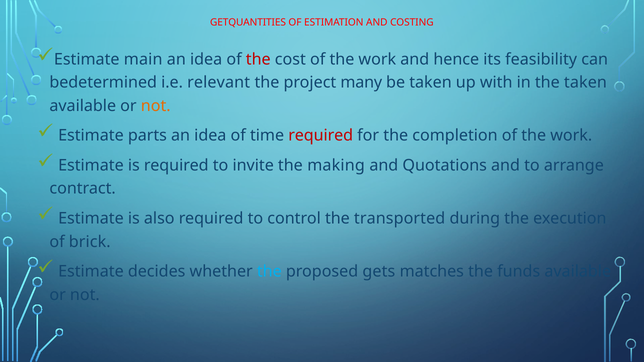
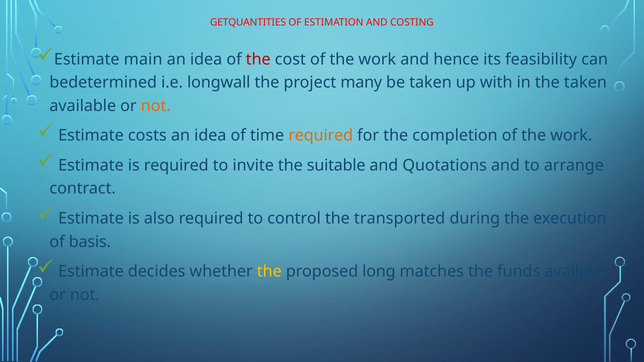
relevant: relevant -> longwall
parts: parts -> costs
required at (321, 136) colour: red -> orange
making: making -> suitable
brick: brick -> basis
the at (269, 272) colour: light blue -> yellow
gets: gets -> long
